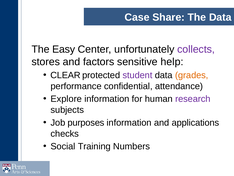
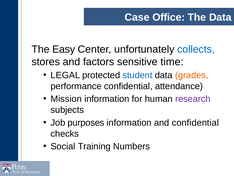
Share: Share -> Office
collects colour: purple -> blue
help: help -> time
CLEAR: CLEAR -> LEGAL
student colour: purple -> blue
Explore: Explore -> Mission
and applications: applications -> confidential
